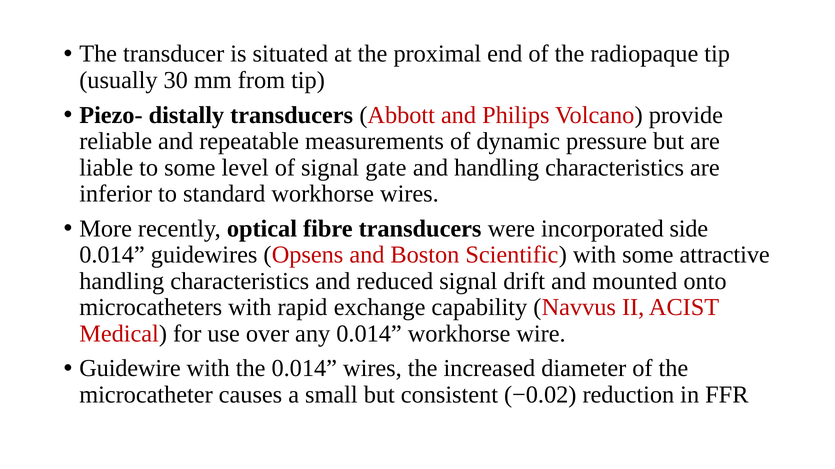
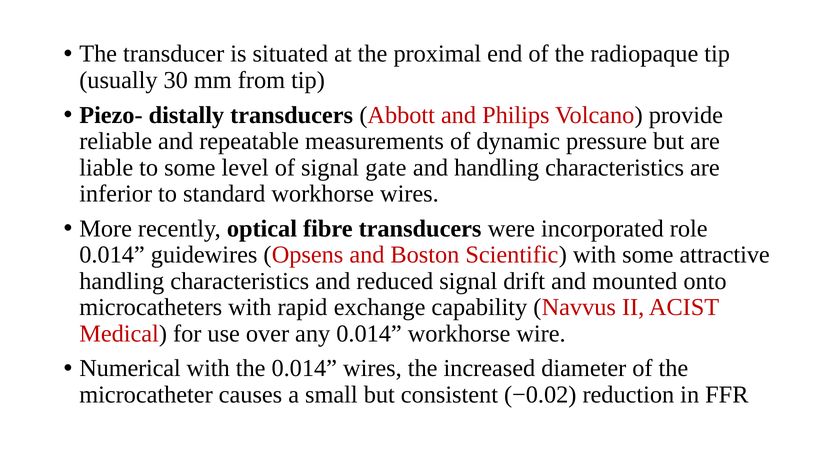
side: side -> role
Guidewire: Guidewire -> Numerical
